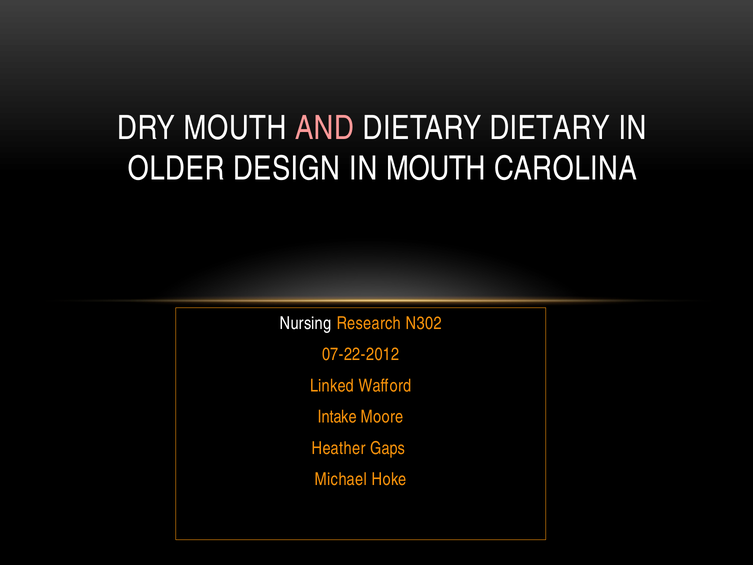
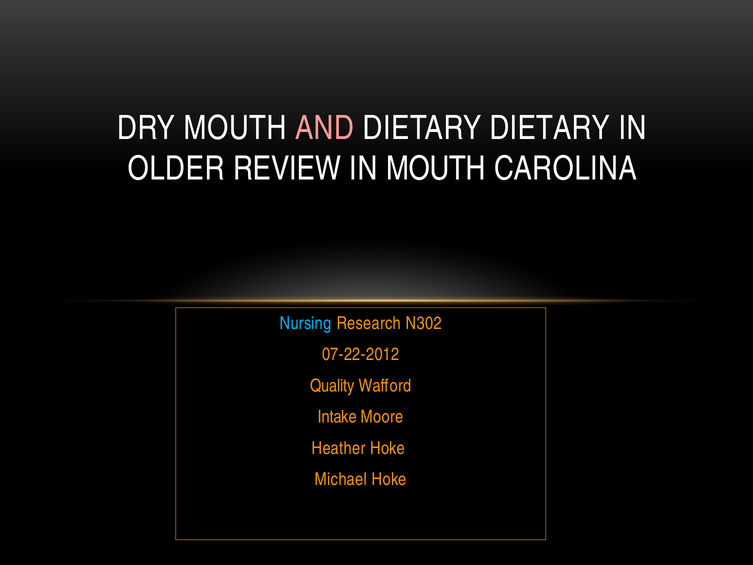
DESIGN: DESIGN -> REVIEW
Nursing colour: white -> light blue
Linked: Linked -> Quality
Heather Gaps: Gaps -> Hoke
